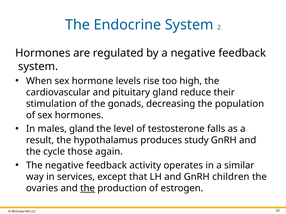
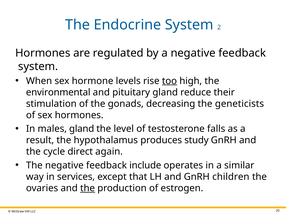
too underline: none -> present
cardiovascular: cardiovascular -> environmental
population: population -> geneticists
those: those -> direct
activity: activity -> include
